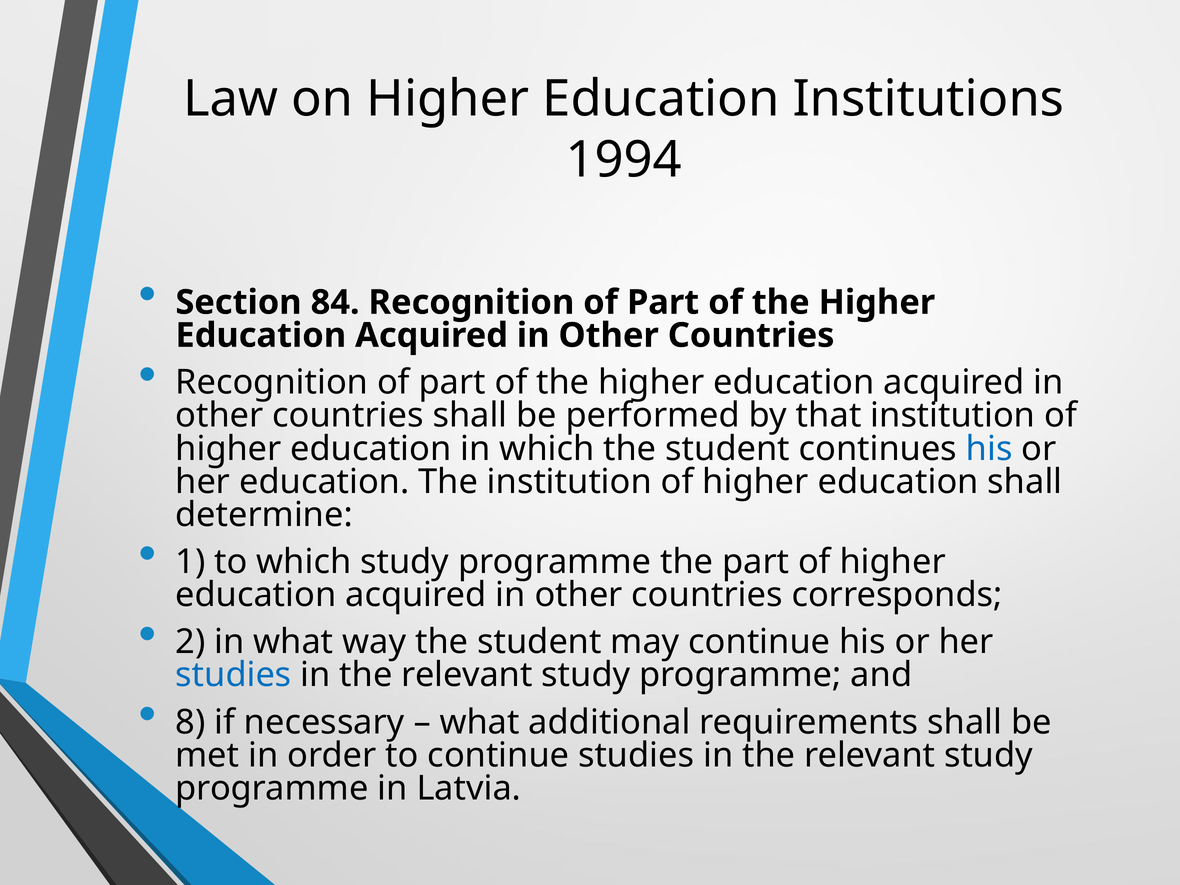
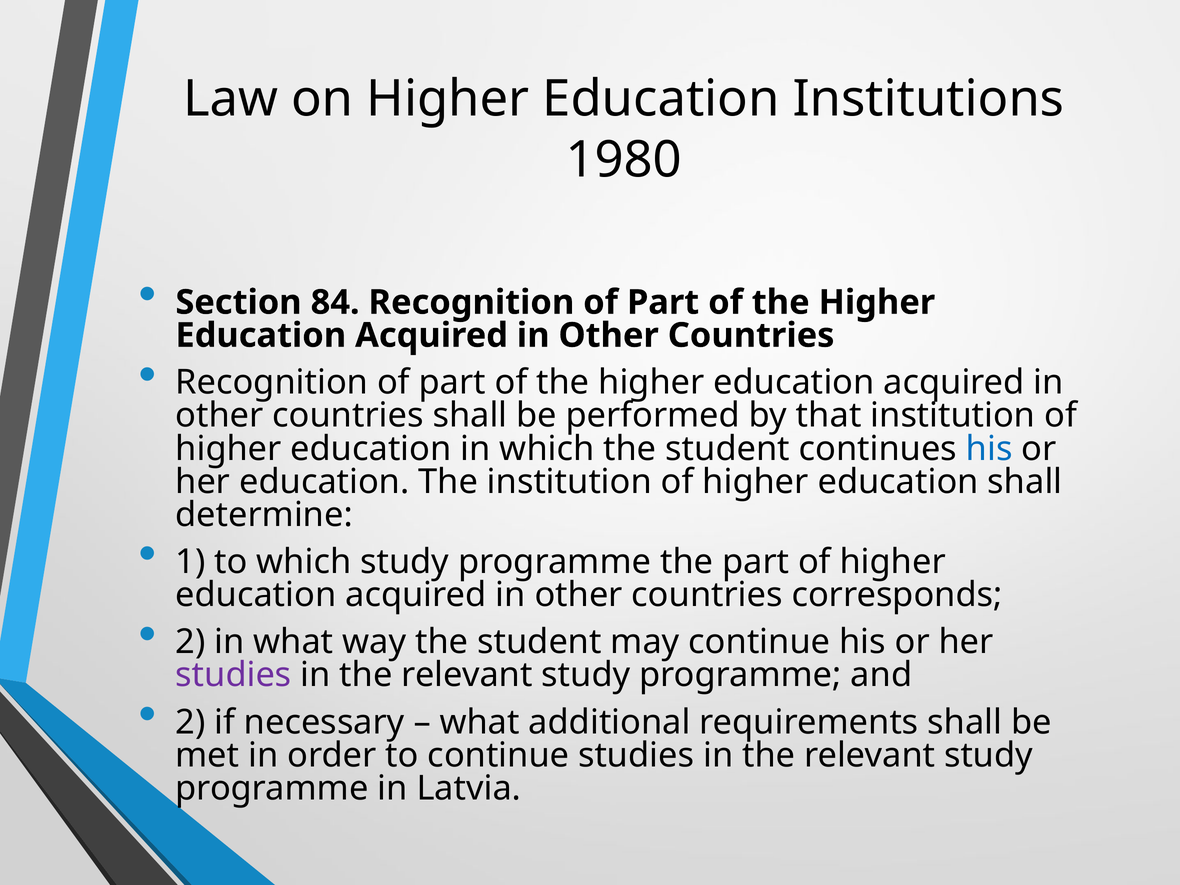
1994: 1994 -> 1980
studies at (233, 675) colour: blue -> purple
8 at (190, 722): 8 -> 2
